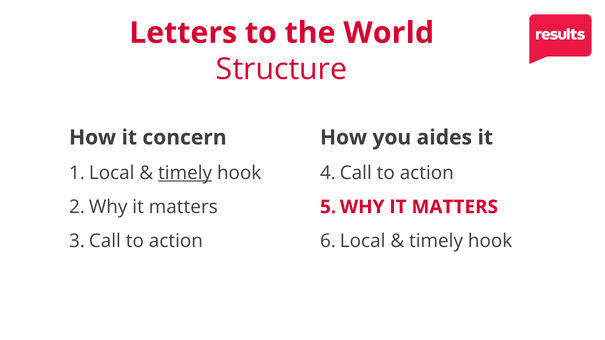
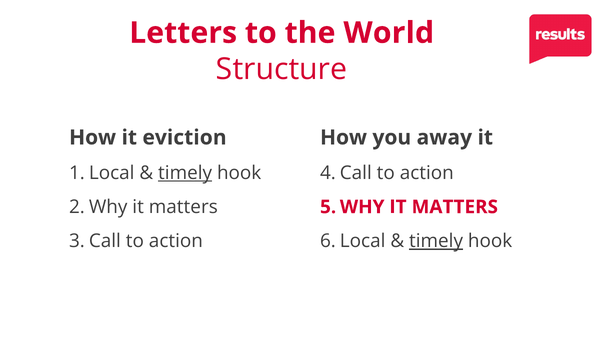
concern: concern -> eviction
aides: aides -> away
timely at (436, 241) underline: none -> present
